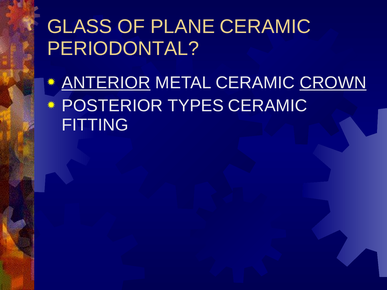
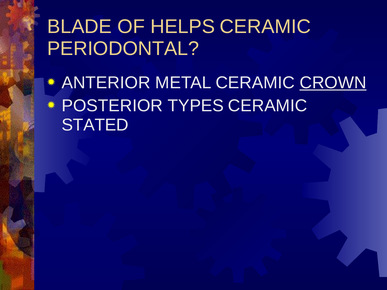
GLASS: GLASS -> BLADE
PLANE: PLANE -> HELPS
ANTERIOR underline: present -> none
FITTING: FITTING -> STATED
